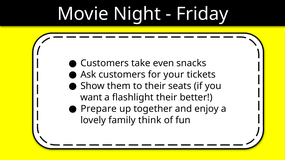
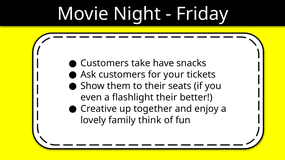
even: even -> have
want: want -> even
Prepare: Prepare -> Creative
